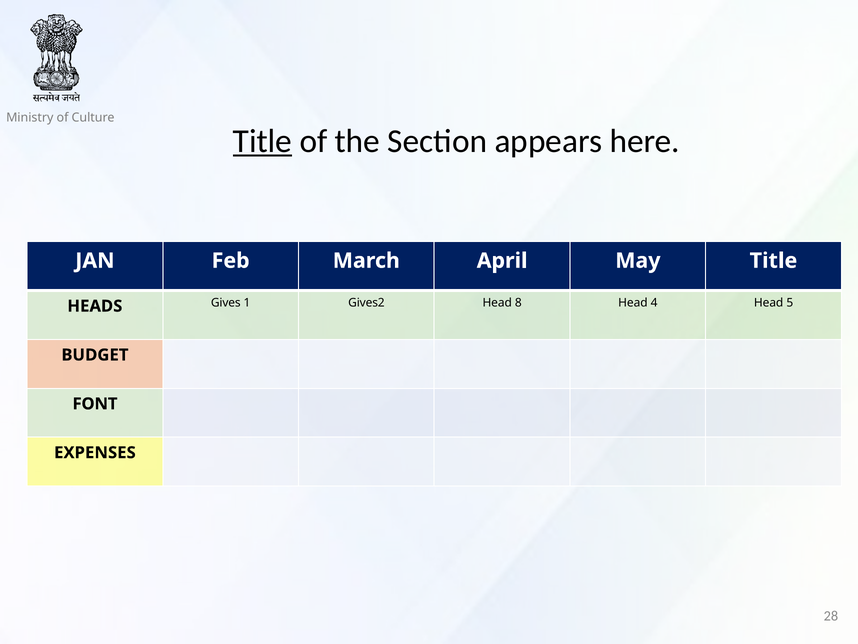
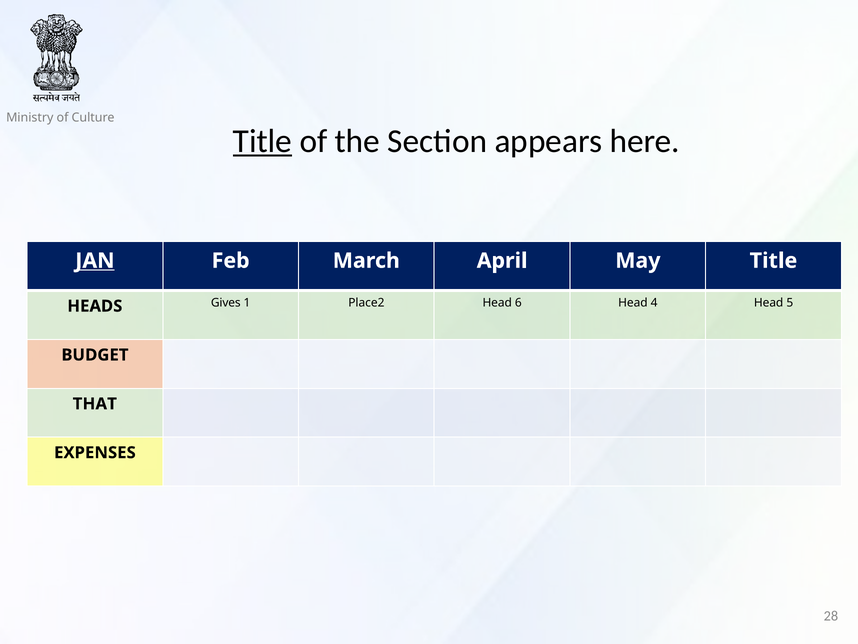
JAN underline: none -> present
Gives2: Gives2 -> Place2
8: 8 -> 6
FONT: FONT -> THAT
